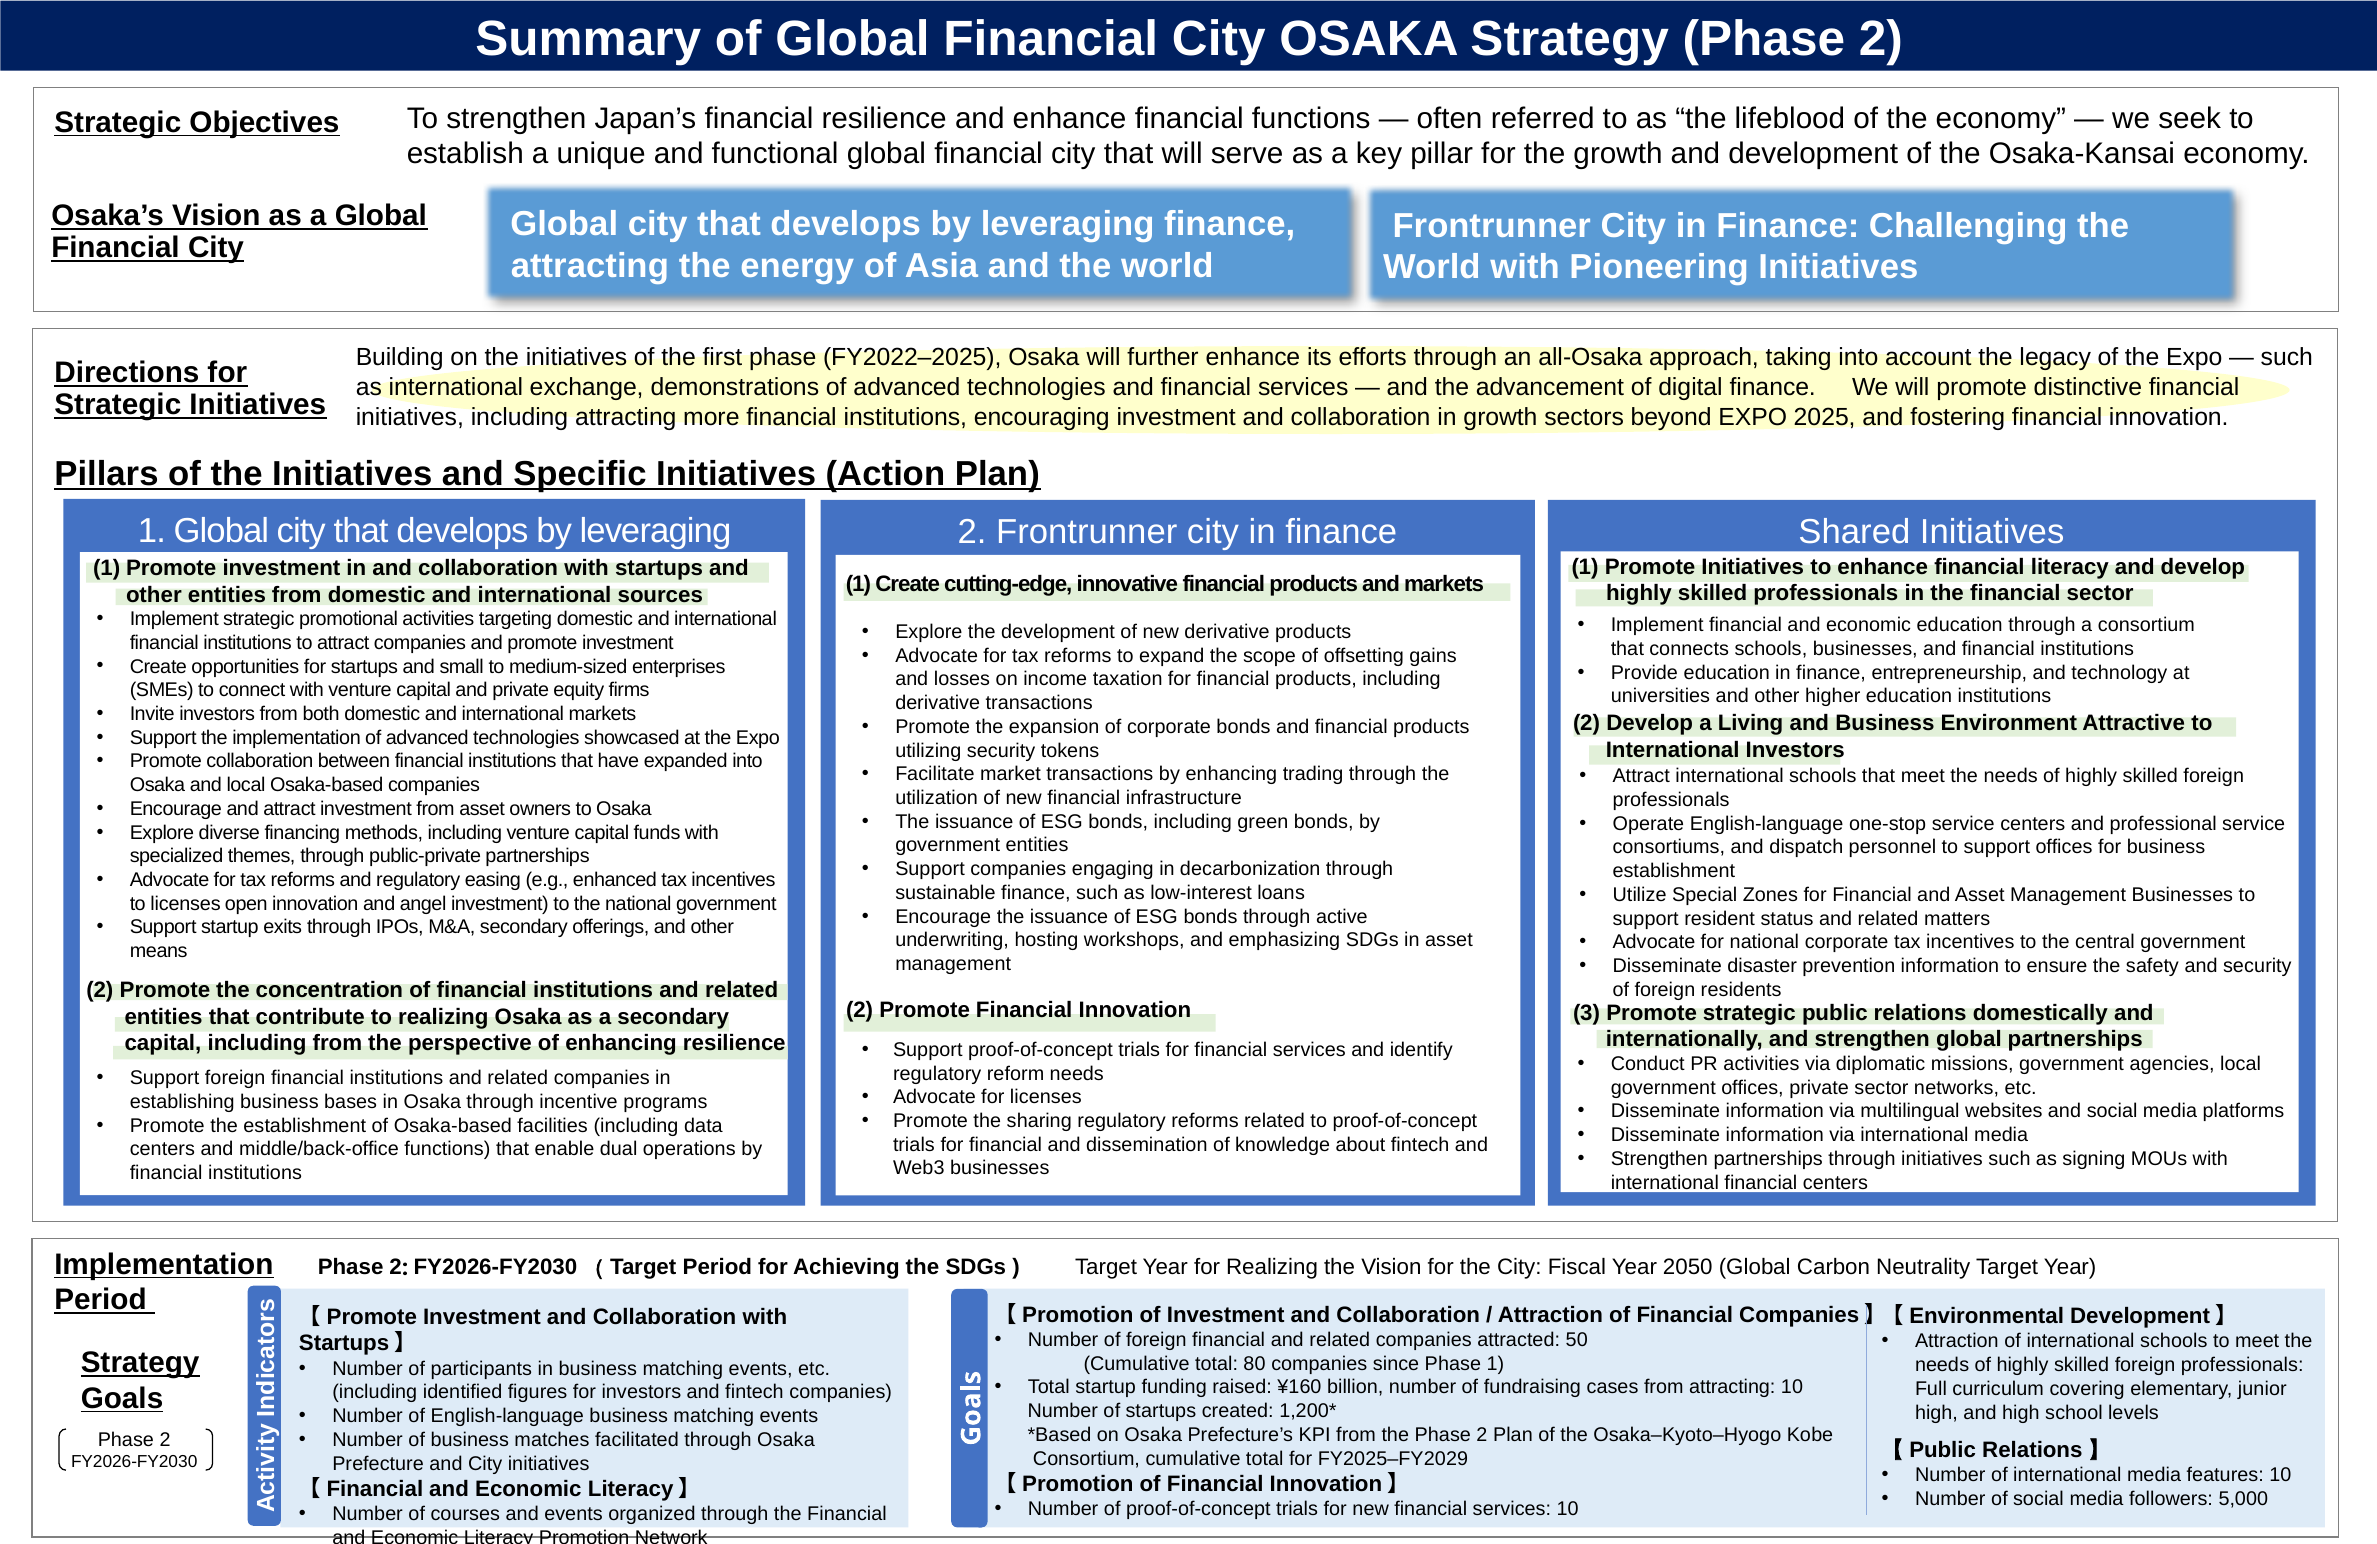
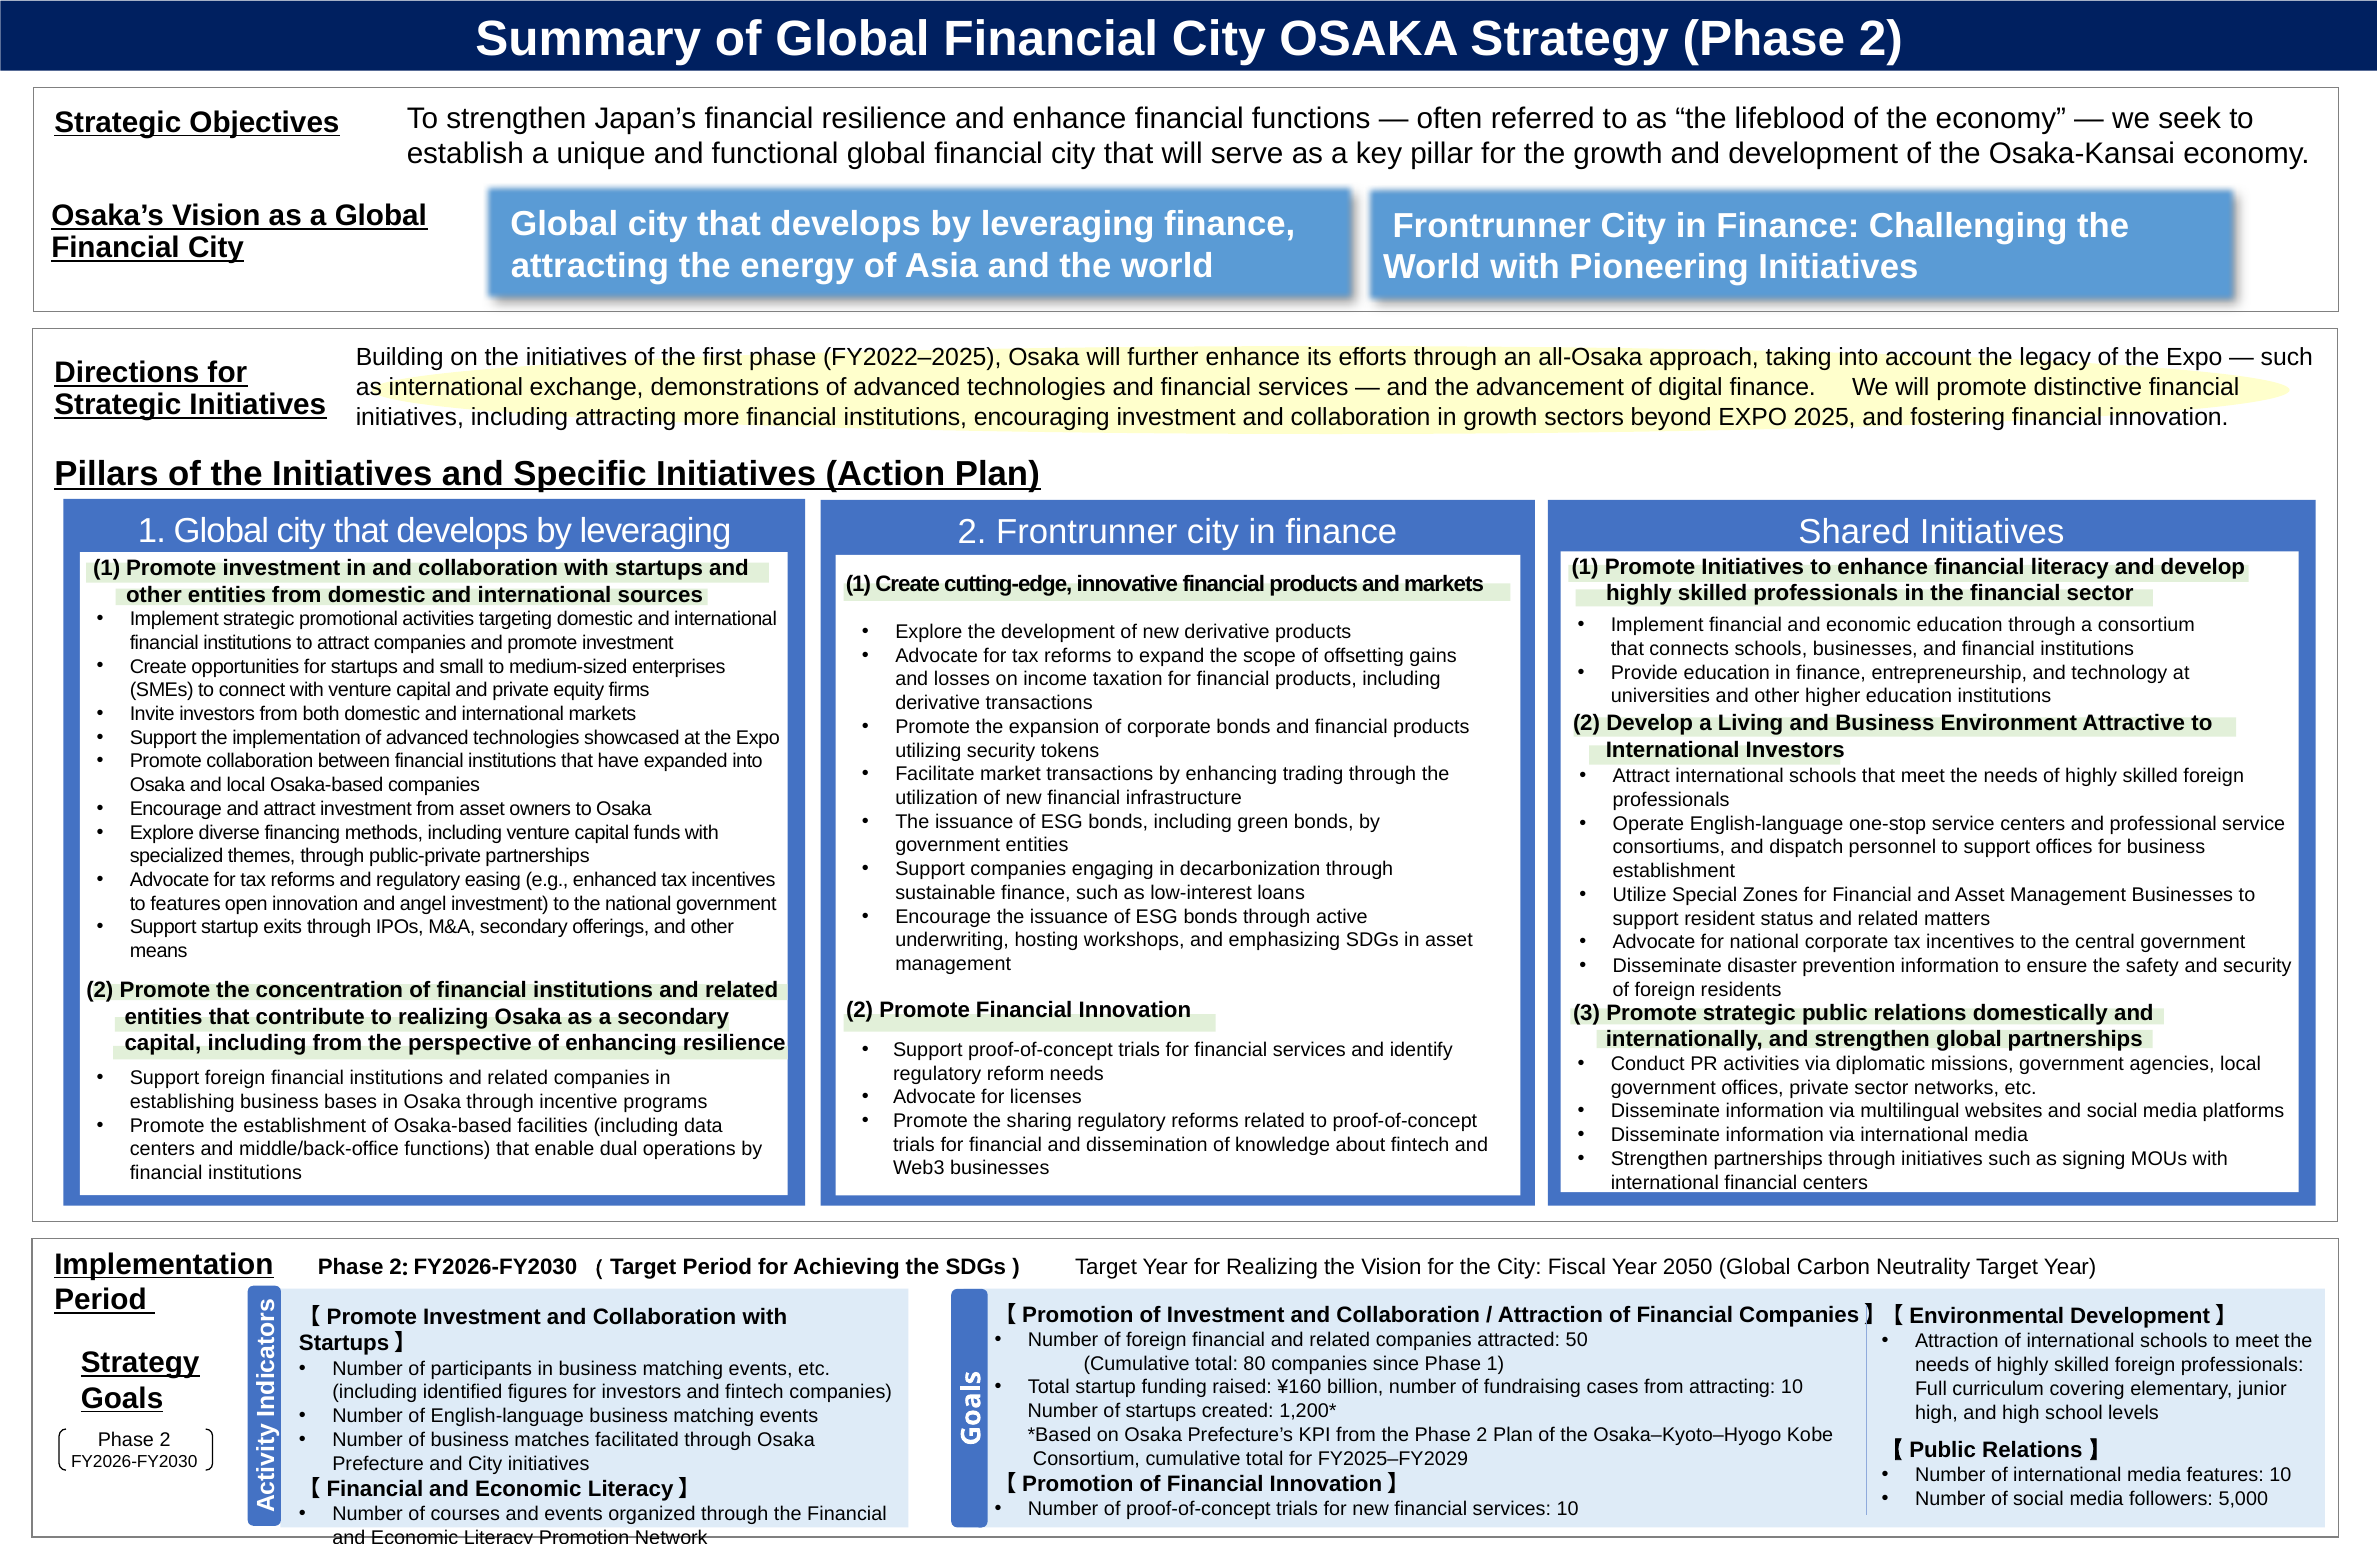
to licenses: licenses -> features
